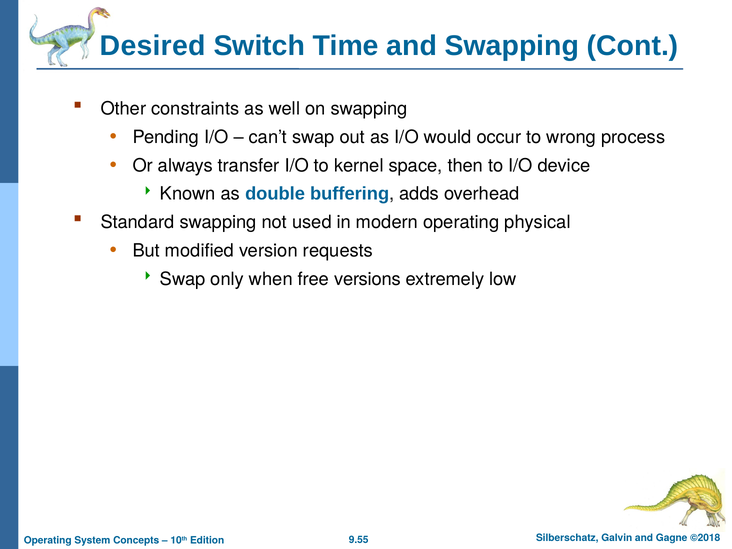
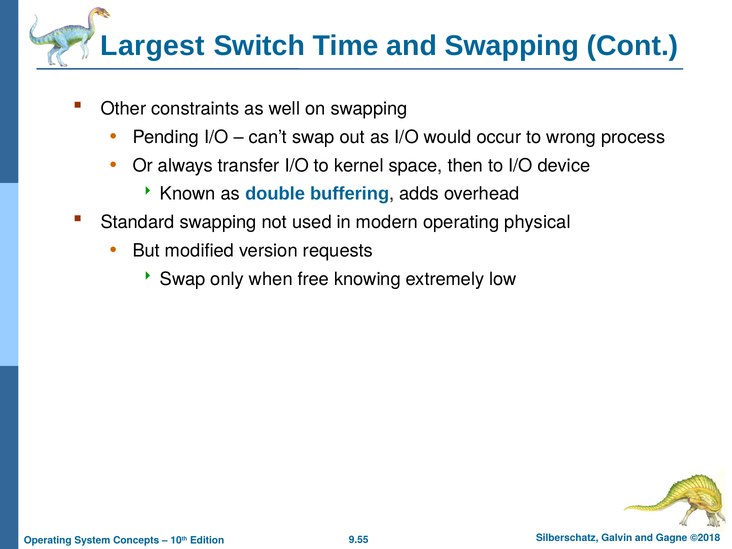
Desired: Desired -> Largest
versions: versions -> knowing
